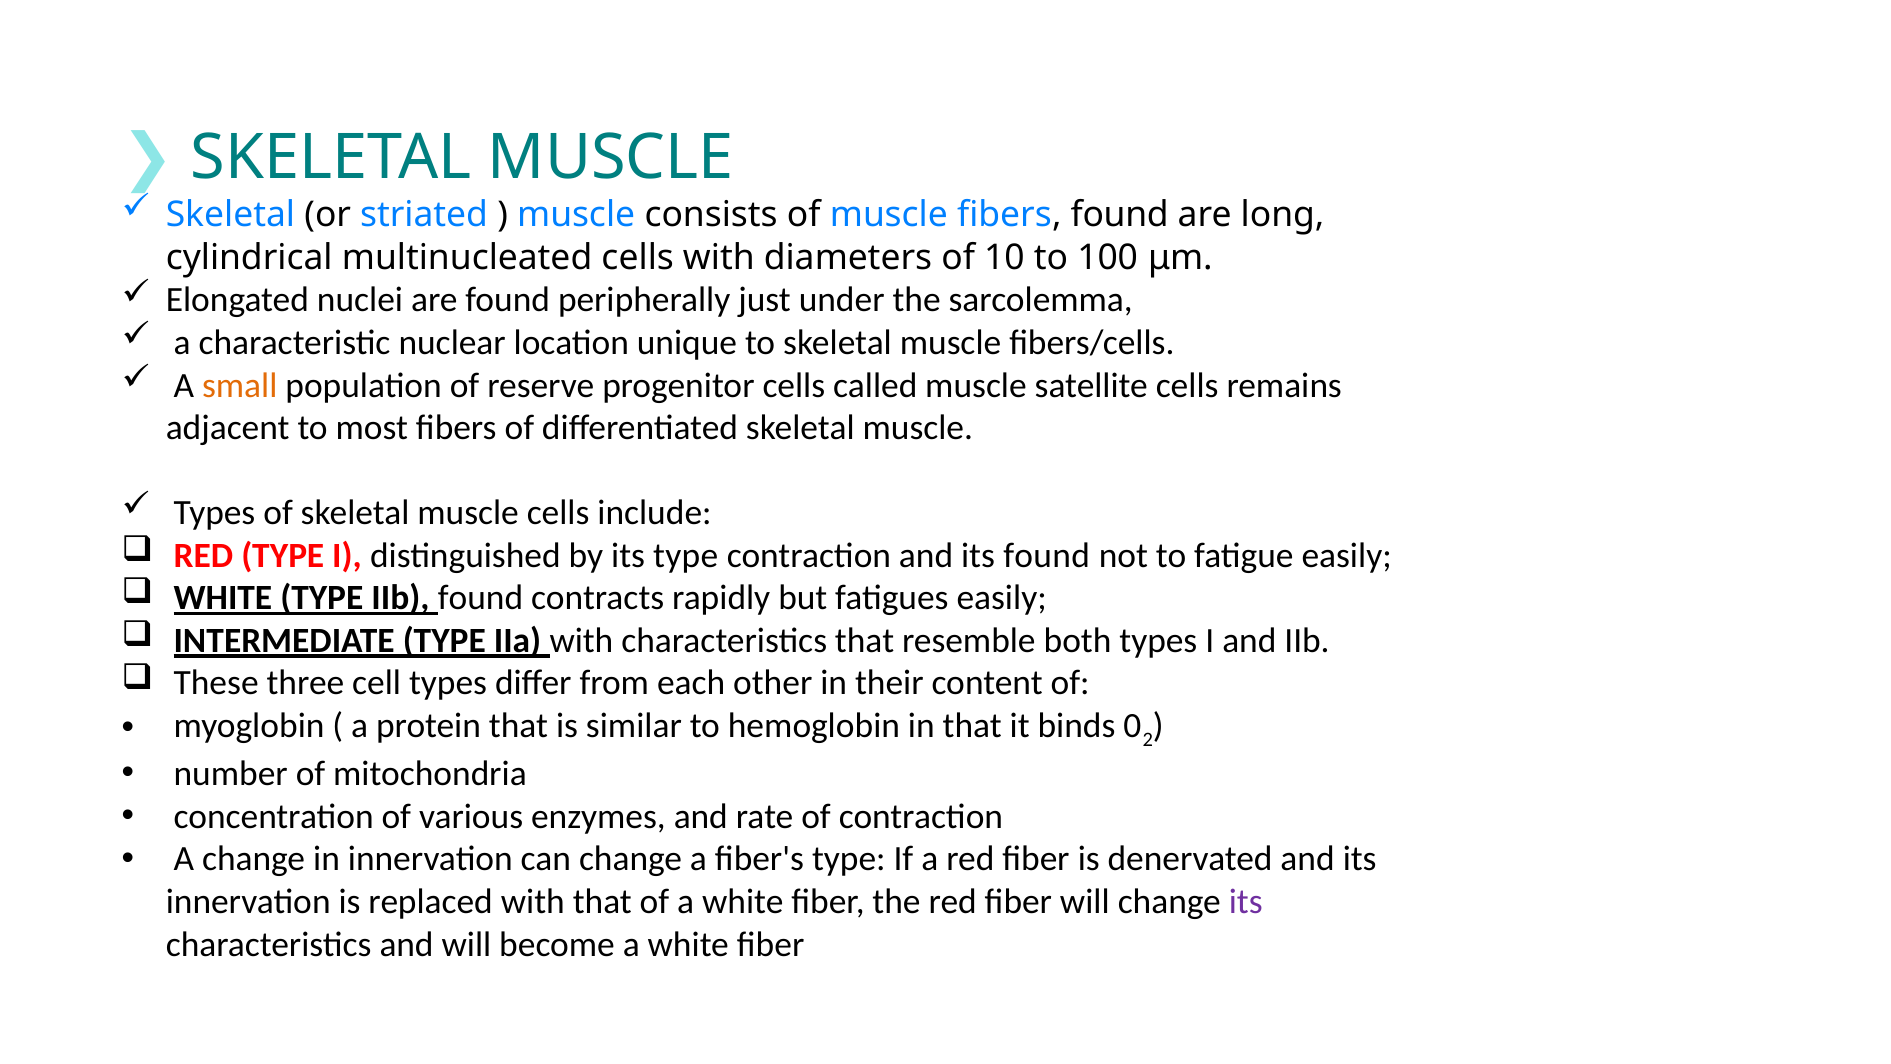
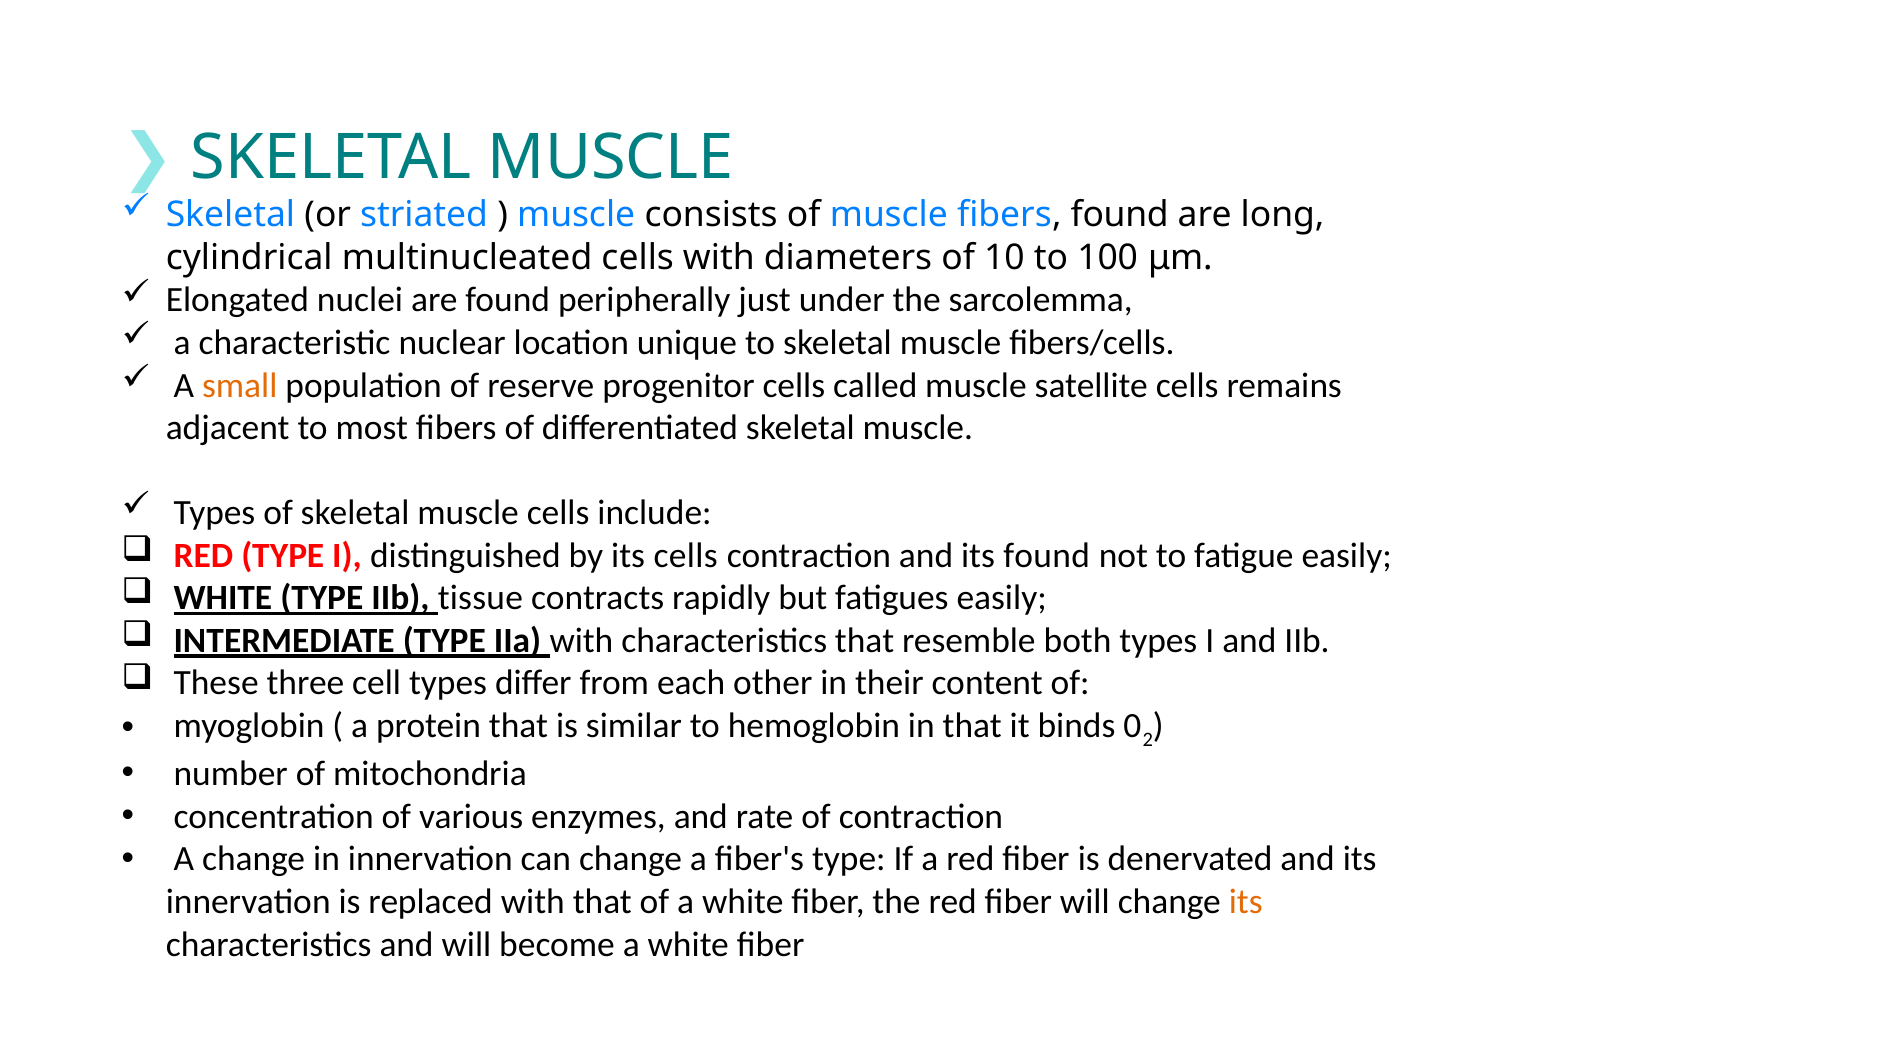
its type: type -> cells
IIb found: found -> tissue
its at (1246, 902) colour: purple -> orange
